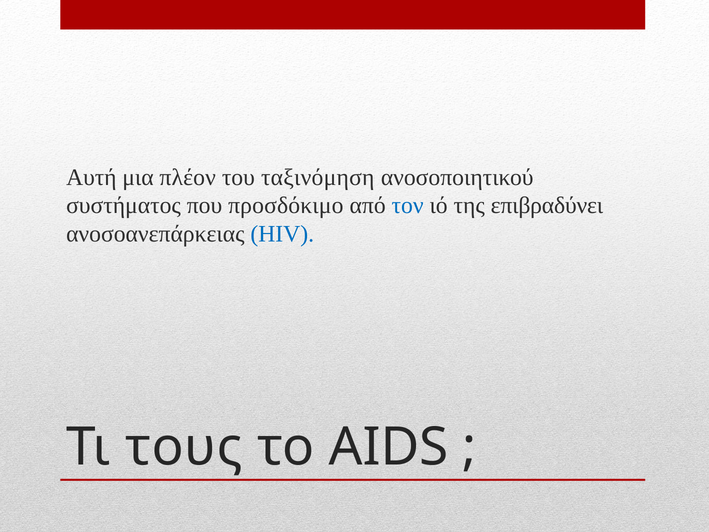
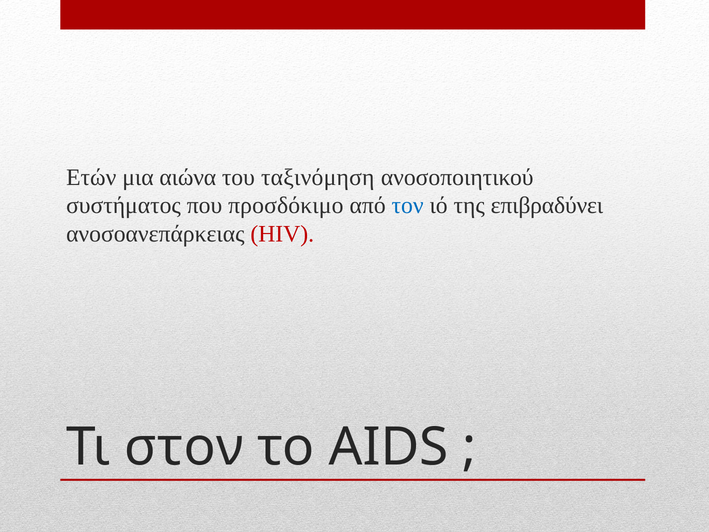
Αυτή: Αυτή -> Ετών
πλέον: πλέον -> αιώνα
HIV colour: blue -> red
τους: τους -> στον
